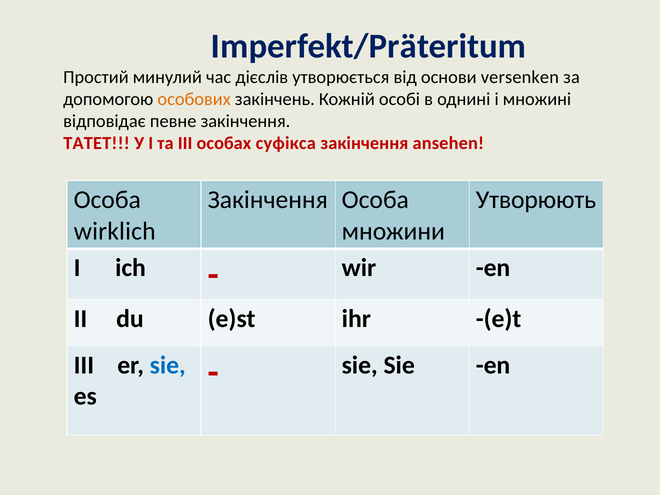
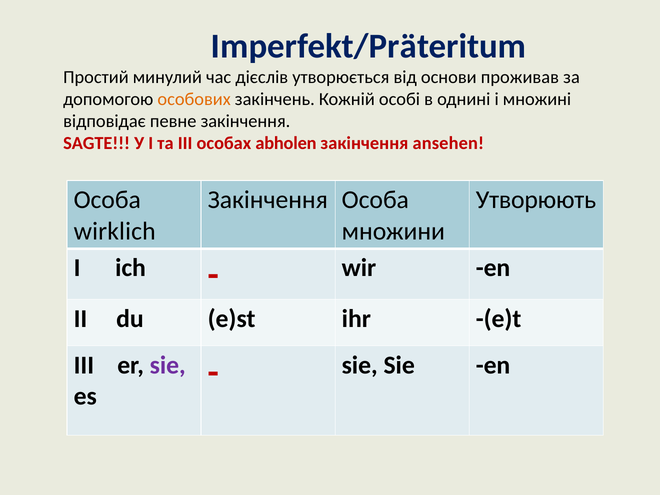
versenken: versenken -> проживав
TATET: TATET -> SAGTE
суфікса: суфікса -> abholen
sie at (168, 365) colour: blue -> purple
